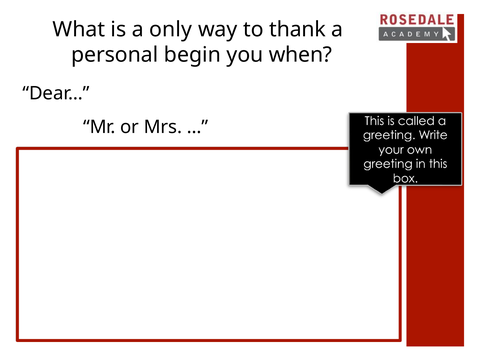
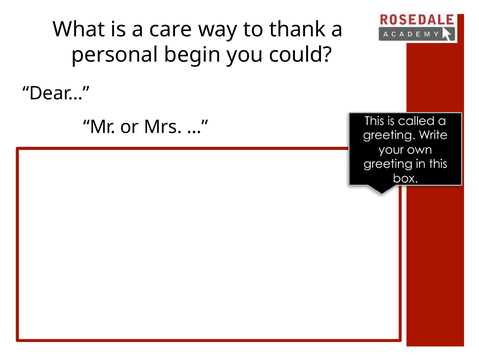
only: only -> care
when: when -> could
